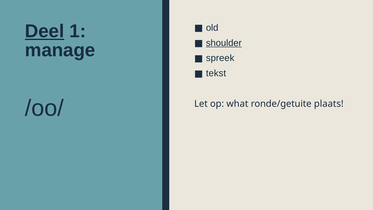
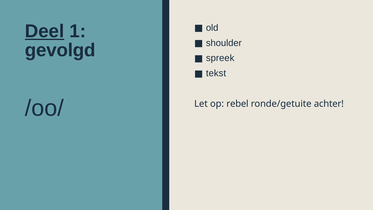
shoulder underline: present -> none
manage: manage -> gevolgd
what: what -> rebel
plaats: plaats -> achter
